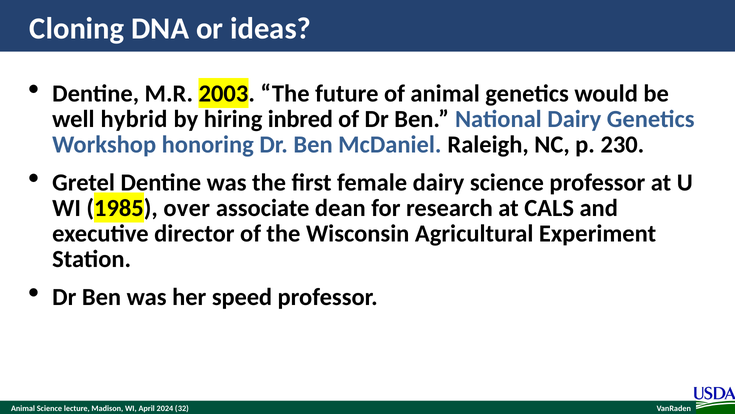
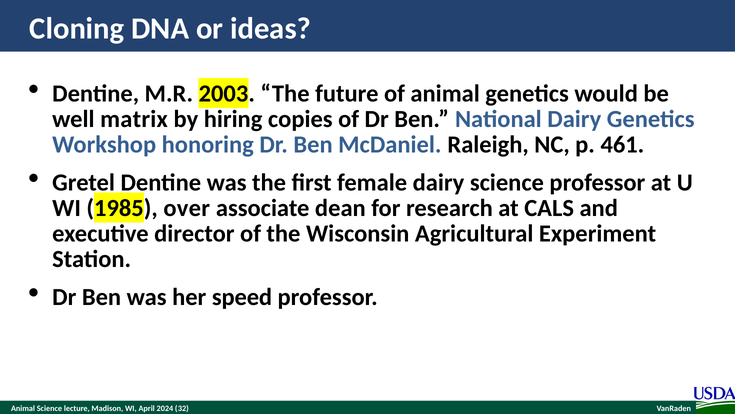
hybrid: hybrid -> matrix
inbred: inbred -> copies
230: 230 -> 461
